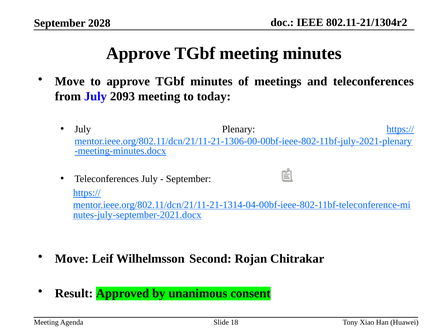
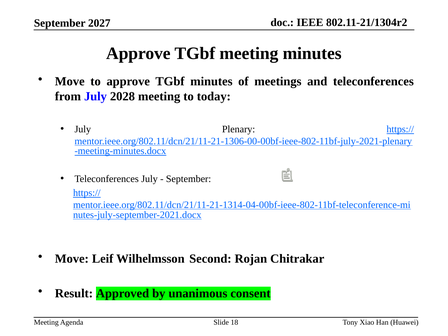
2028: 2028 -> 2027
2093: 2093 -> 2028
